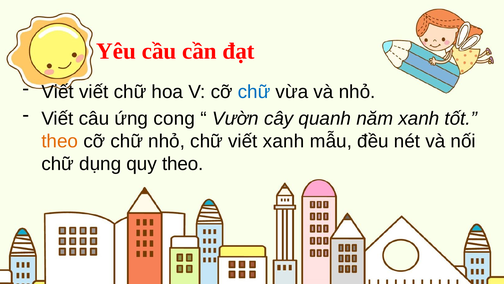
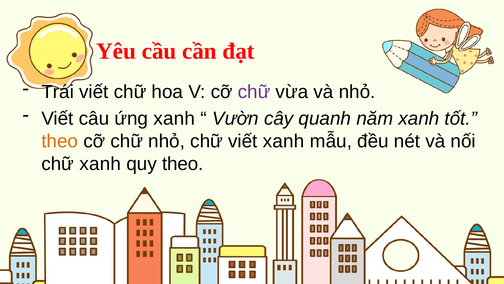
Viết at (58, 92): Viết -> Trái
chữ at (254, 92) colour: blue -> purple
ứng cong: cong -> xanh
chữ dụng: dụng -> xanh
